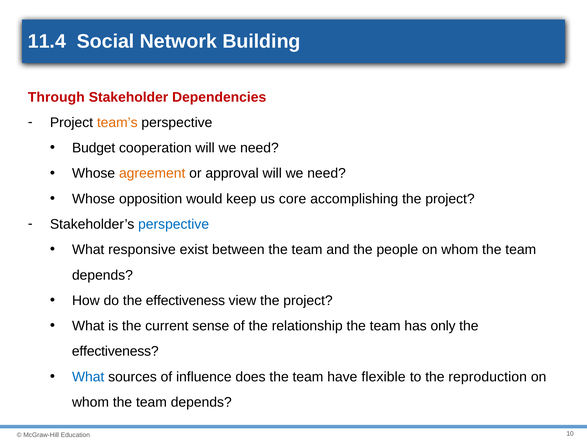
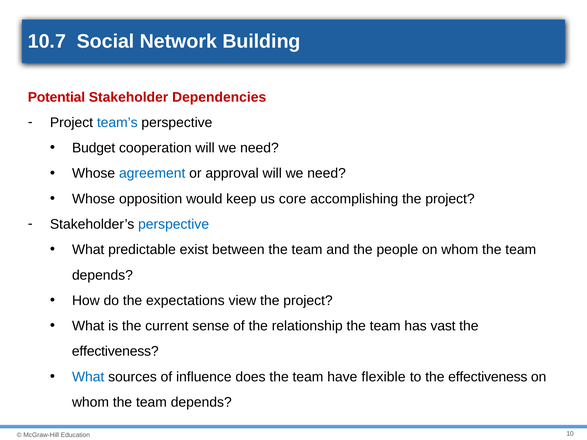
11.4: 11.4 -> 10.7
Through: Through -> Potential
team’s colour: orange -> blue
agreement colour: orange -> blue
responsive: responsive -> predictable
do the effectiveness: effectiveness -> expectations
only: only -> vast
to the reproduction: reproduction -> effectiveness
